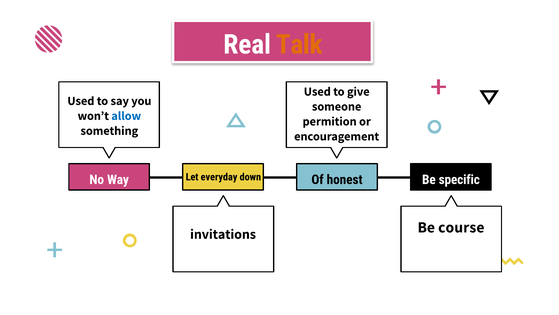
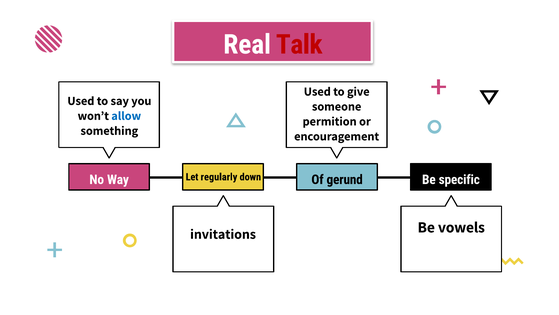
Talk colour: orange -> red
everyday: everyday -> regularly
honest: honest -> gerund
course: course -> vowels
